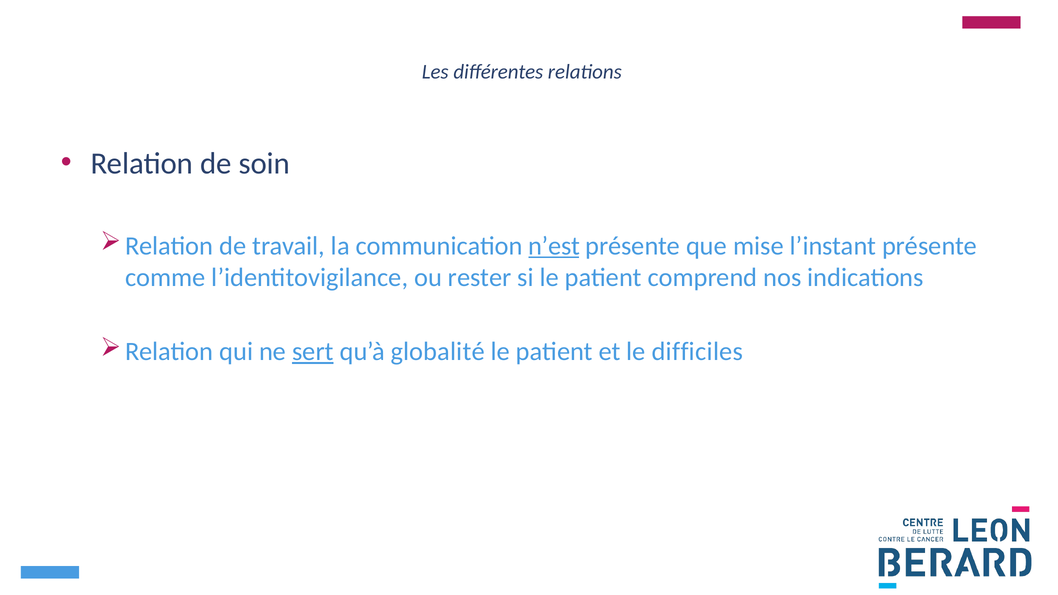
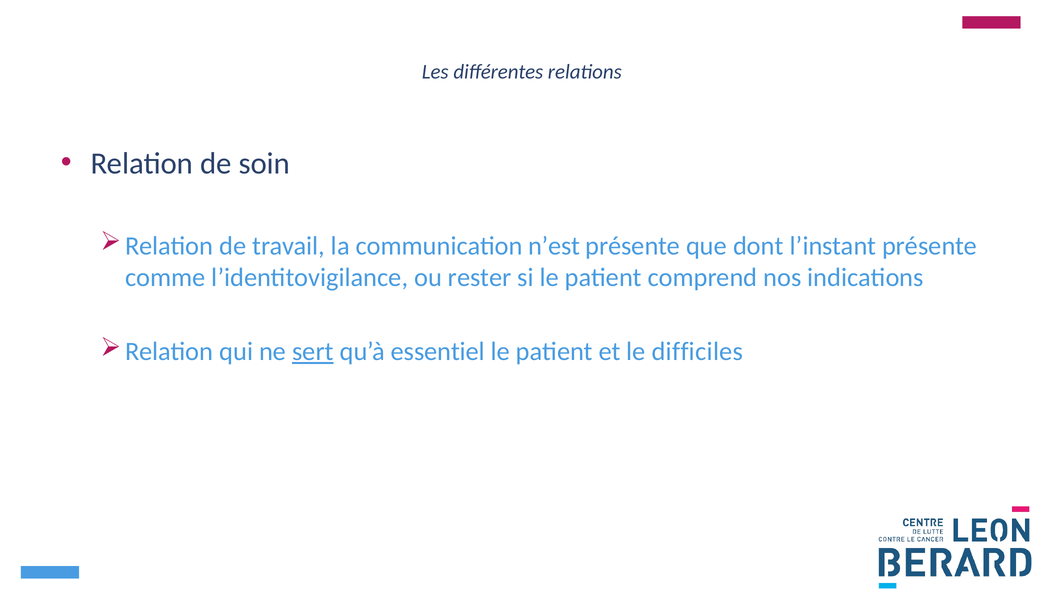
n’est underline: present -> none
mise: mise -> dont
globalité: globalité -> essentiel
